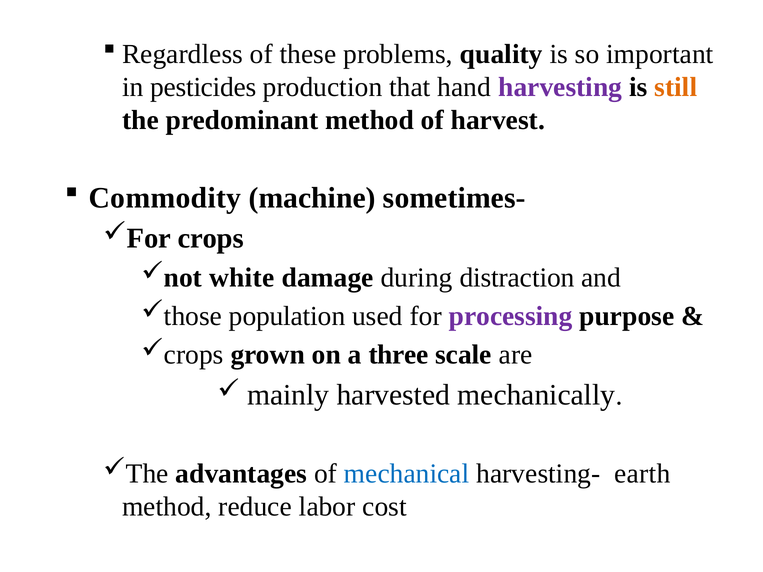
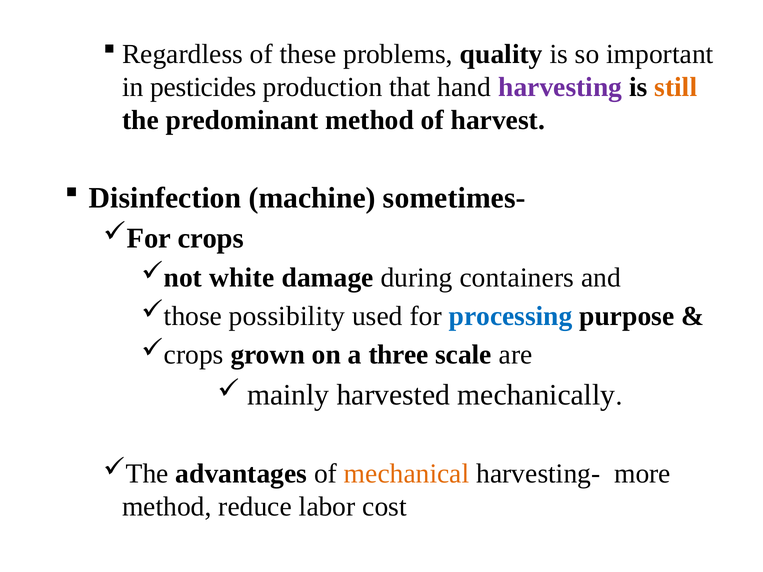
Commodity: Commodity -> Disinfection
distraction: distraction -> containers
population: population -> possibility
processing colour: purple -> blue
mechanical colour: blue -> orange
earth: earth -> more
